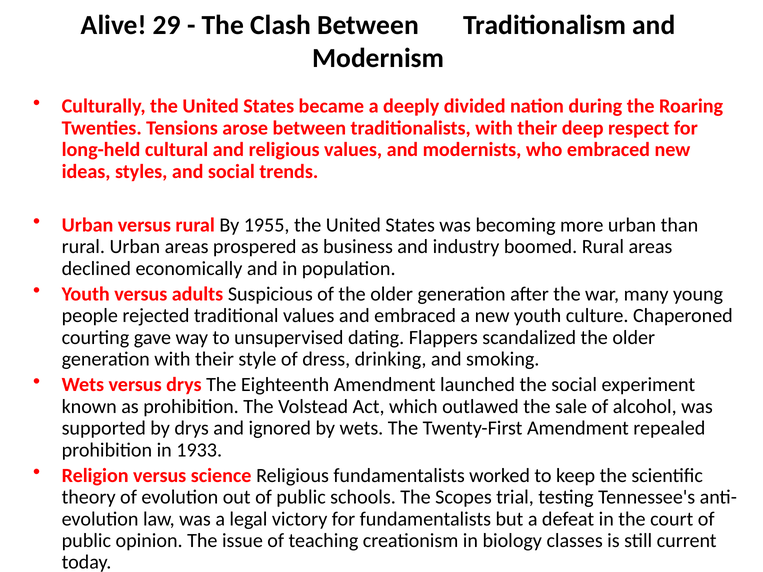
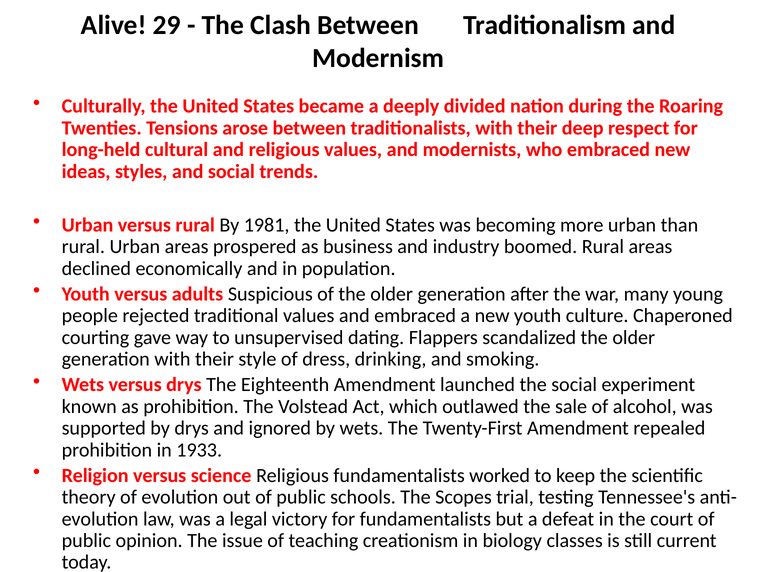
1955: 1955 -> 1981
